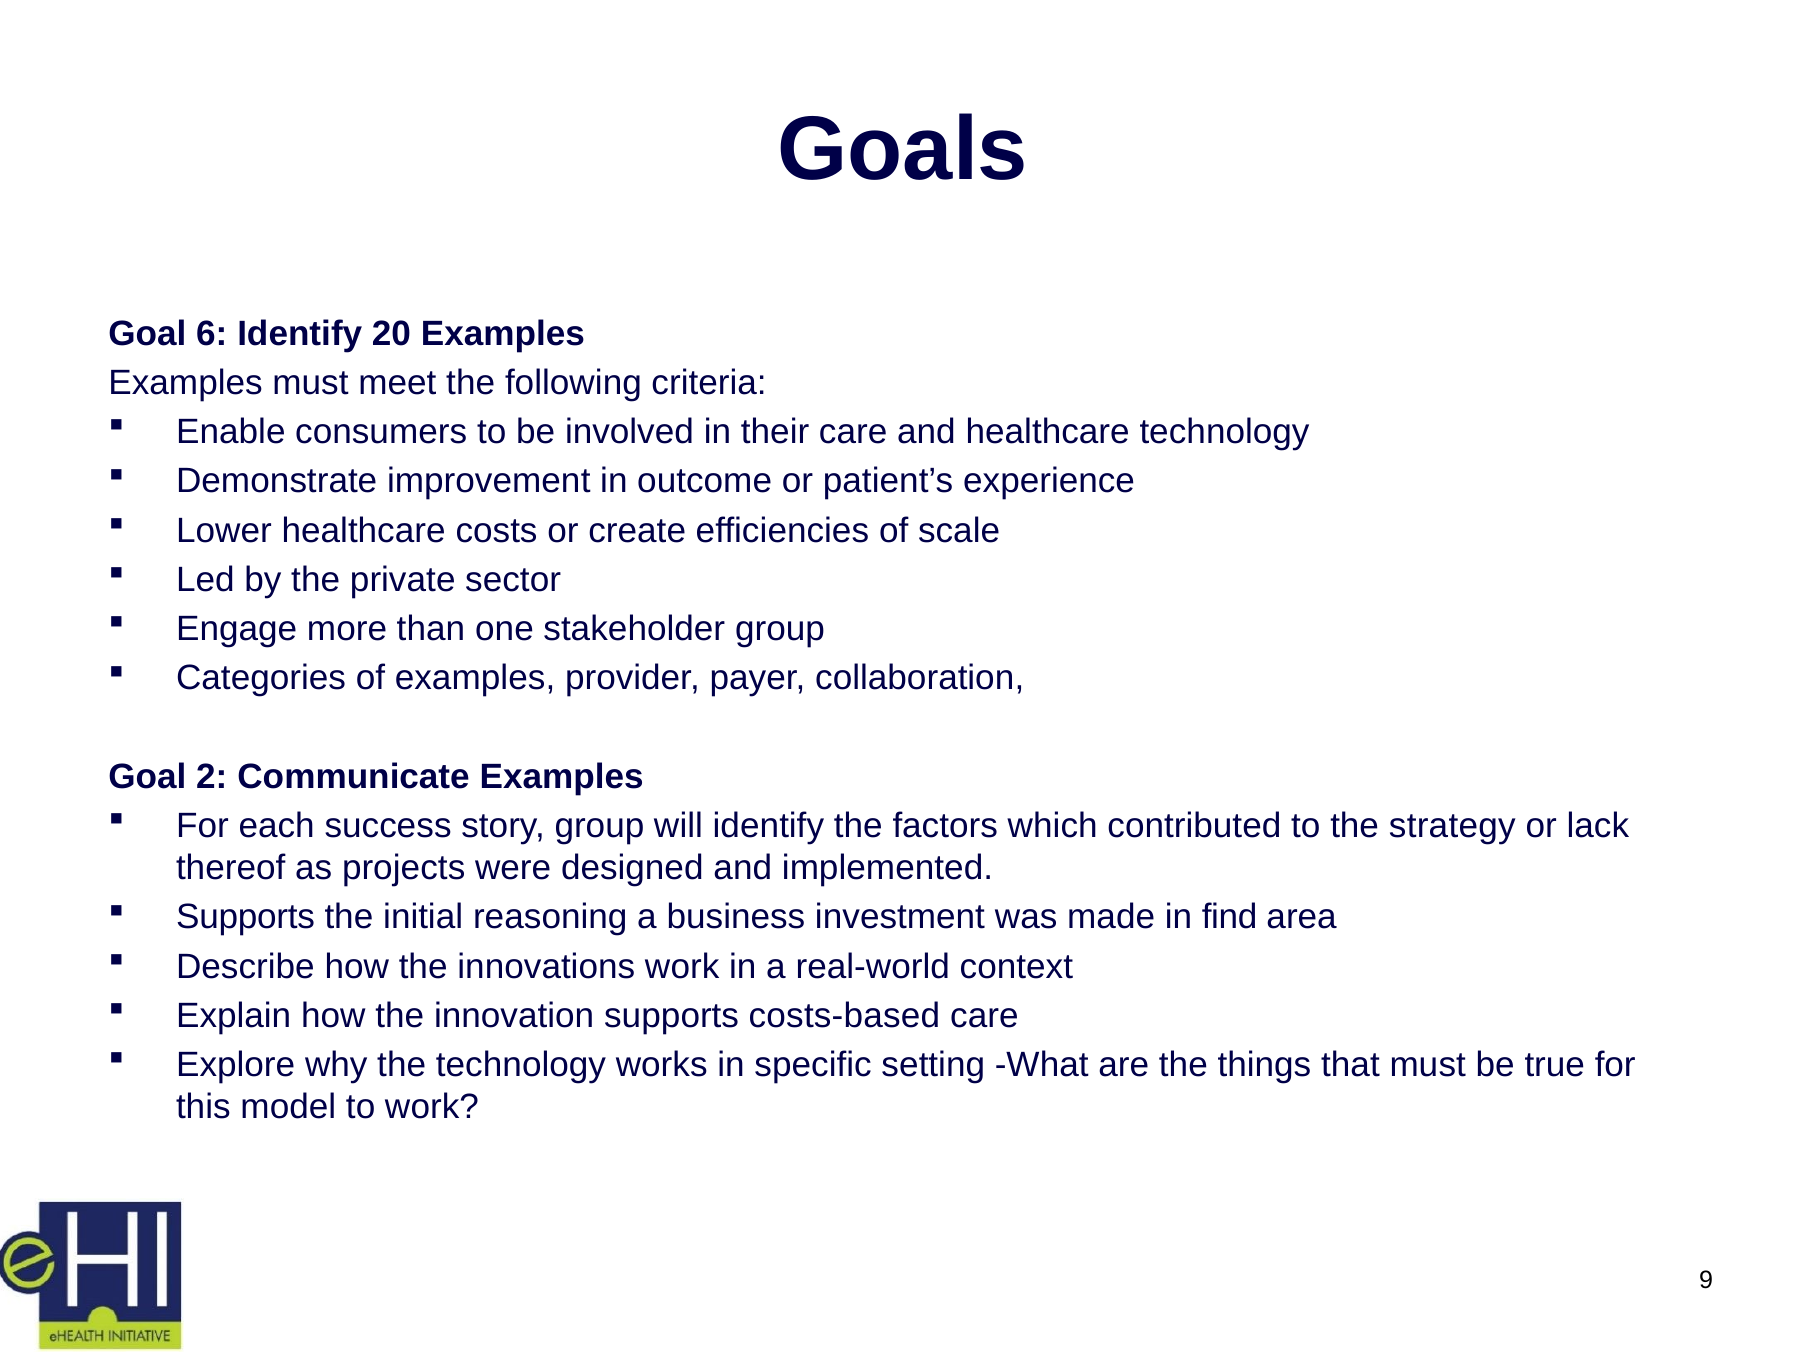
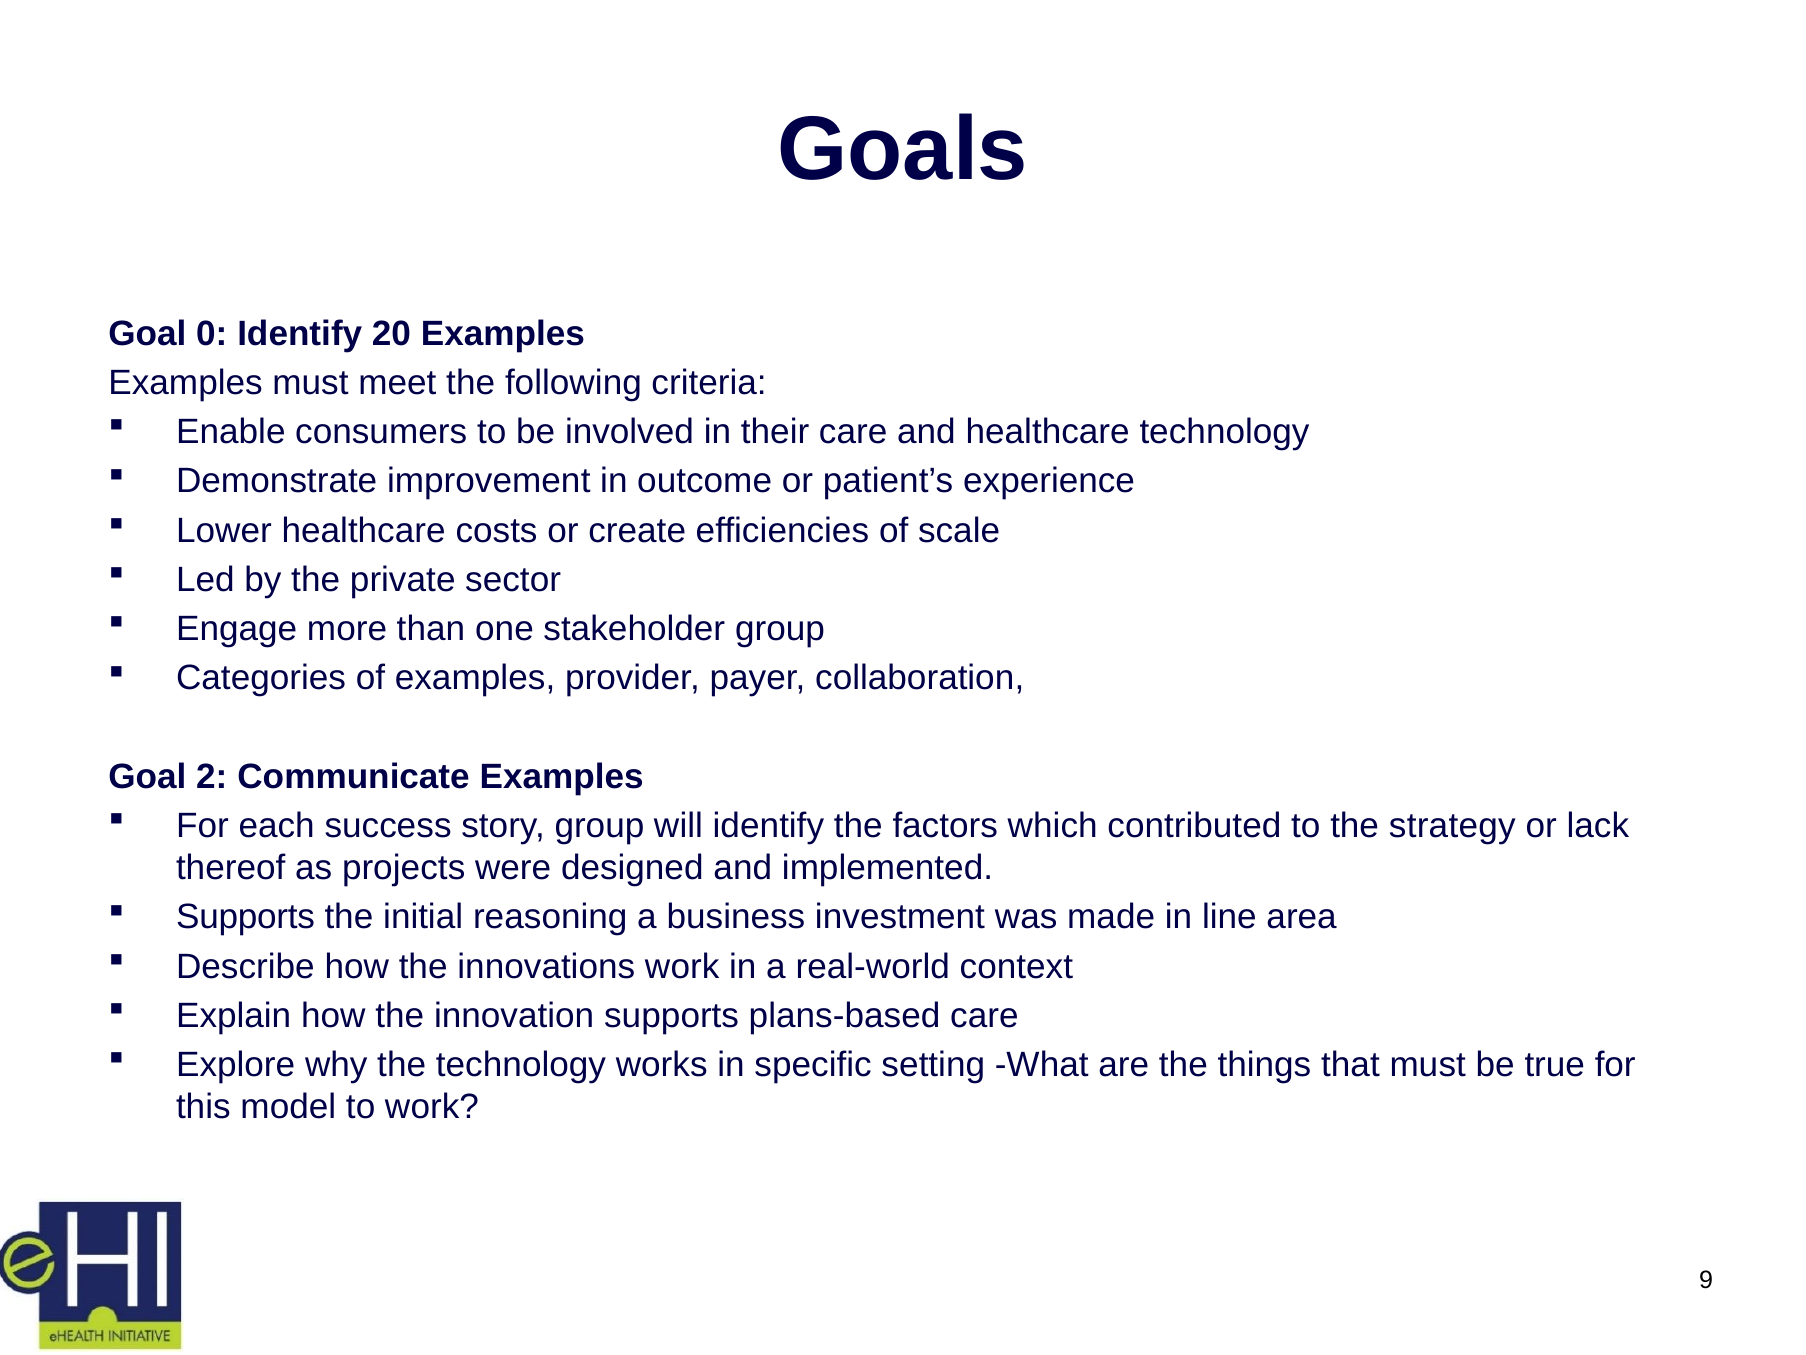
6: 6 -> 0
find: find -> line
costs-based: costs-based -> plans-based
